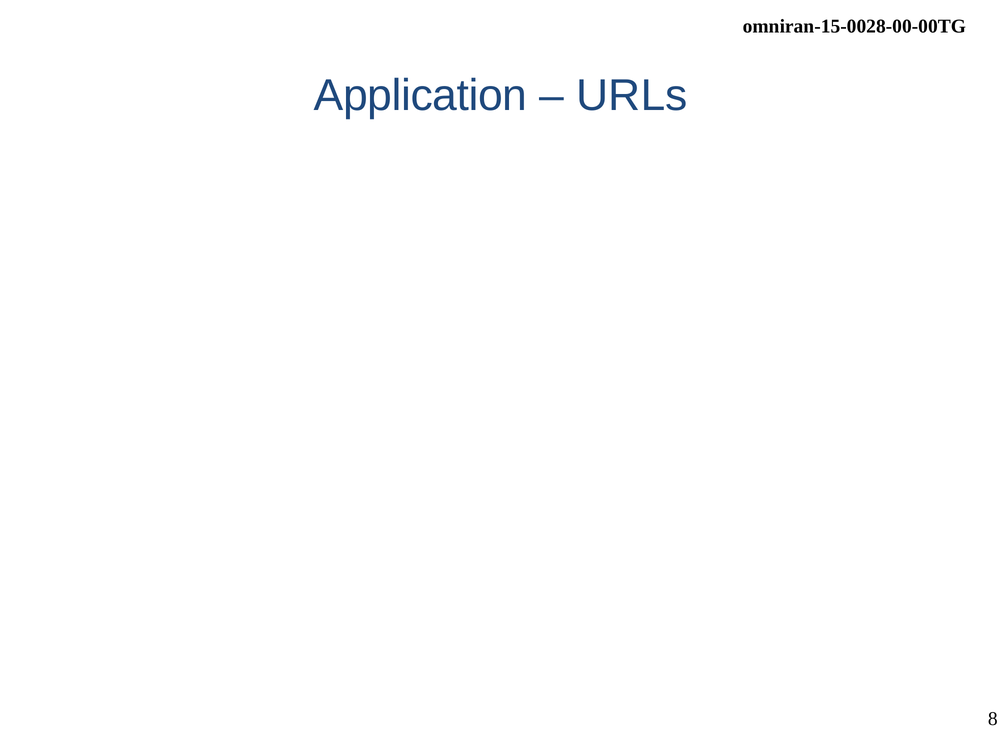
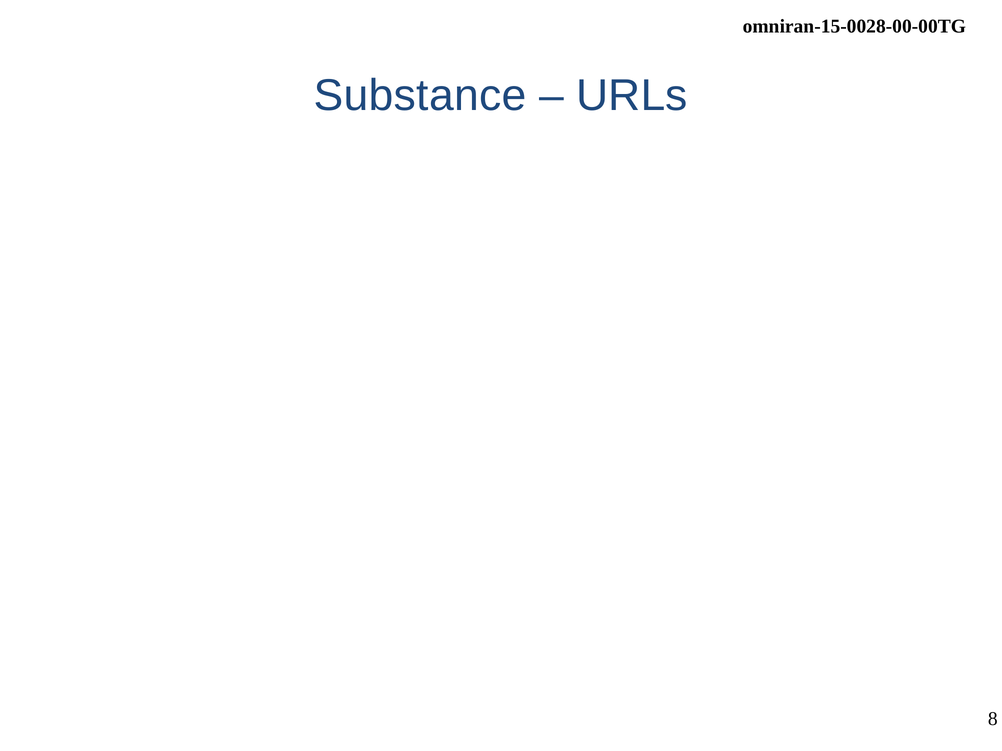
Application: Application -> Substance
